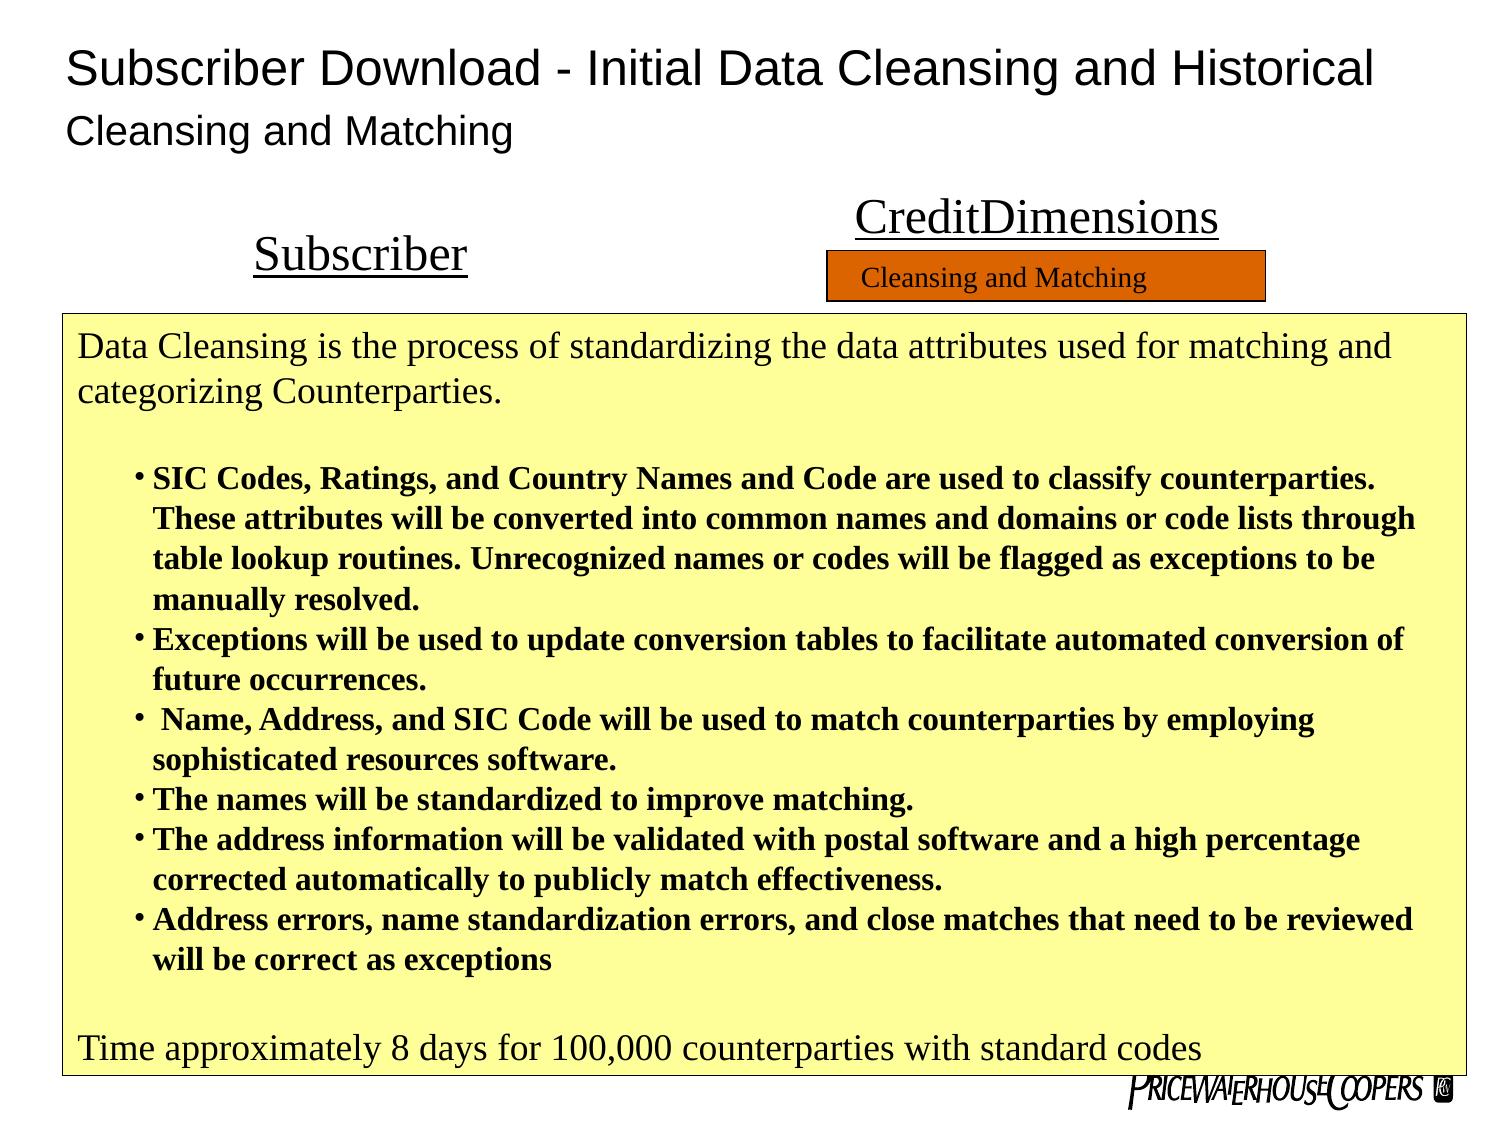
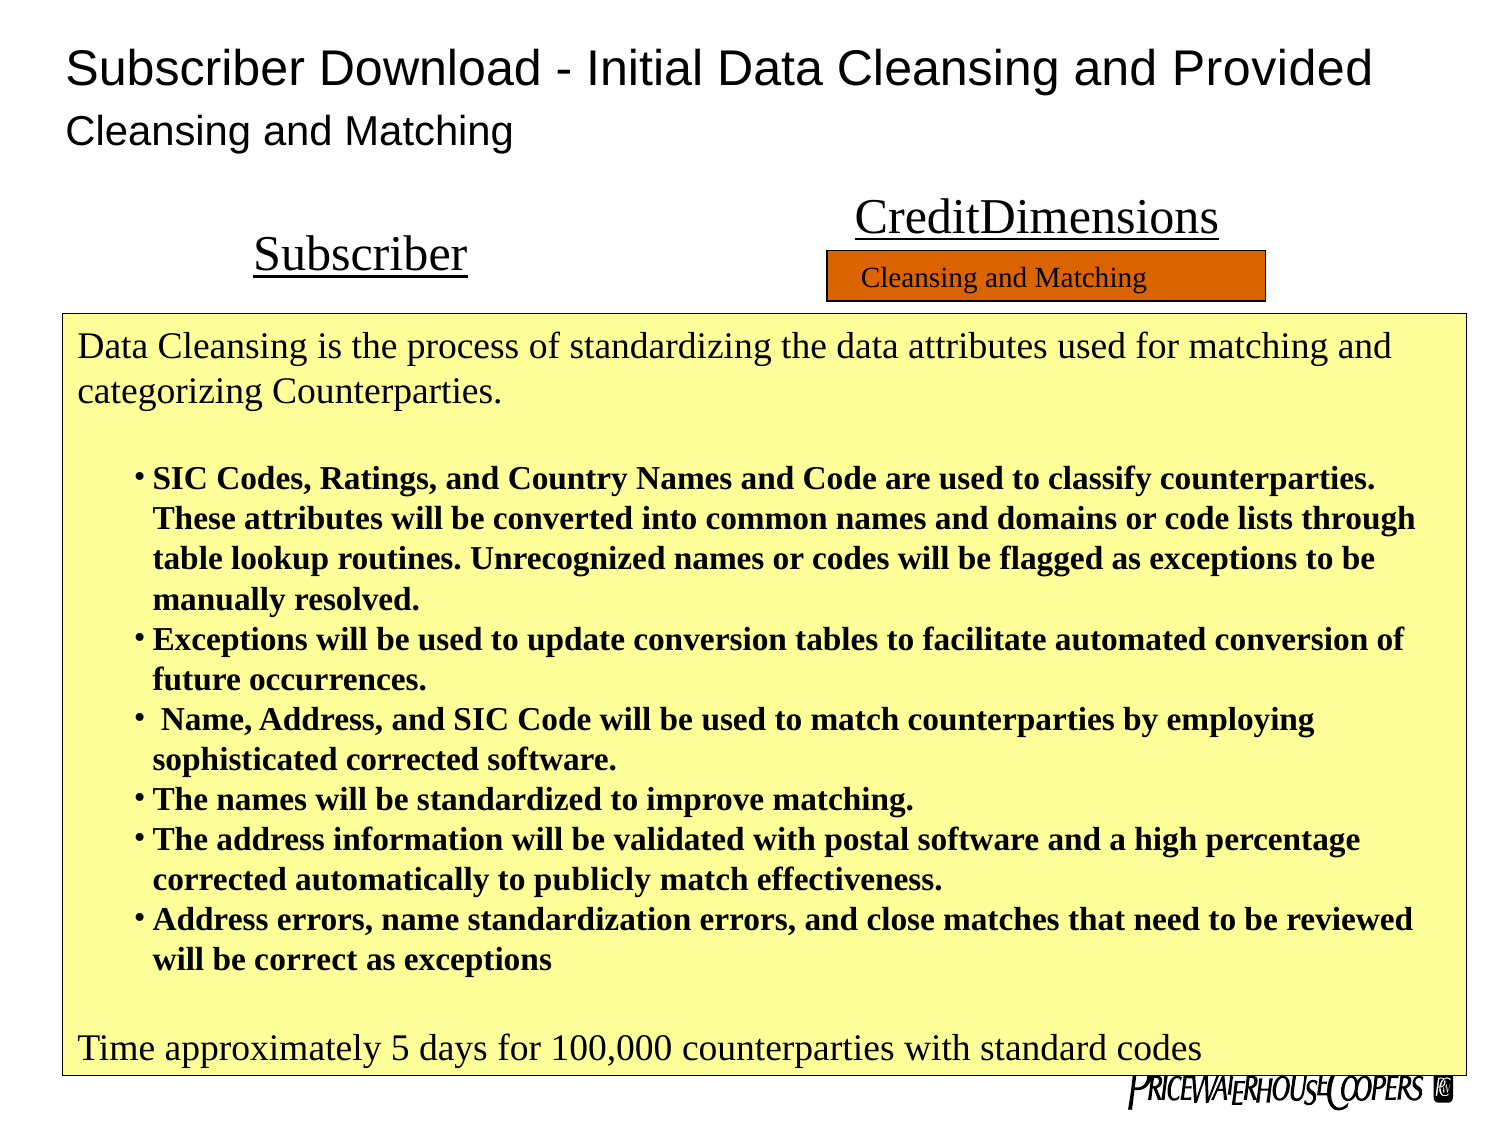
Historical: Historical -> Provided
sophisticated resources: resources -> corrected
8: 8 -> 5
